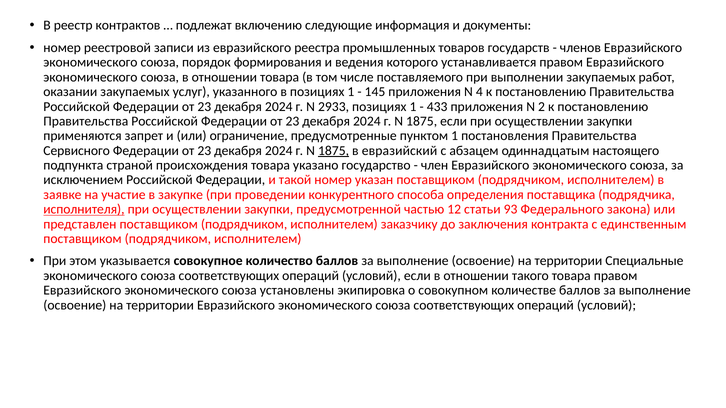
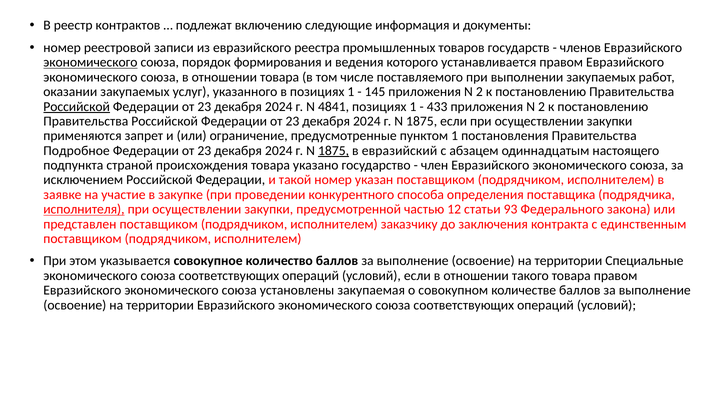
экономического at (90, 62) underline: none -> present
145 приложения N 4: 4 -> 2
Российской at (77, 107) underline: none -> present
2933: 2933 -> 4841
Сервисного: Сервисного -> Подробное
экипировка: экипировка -> закупаемая
